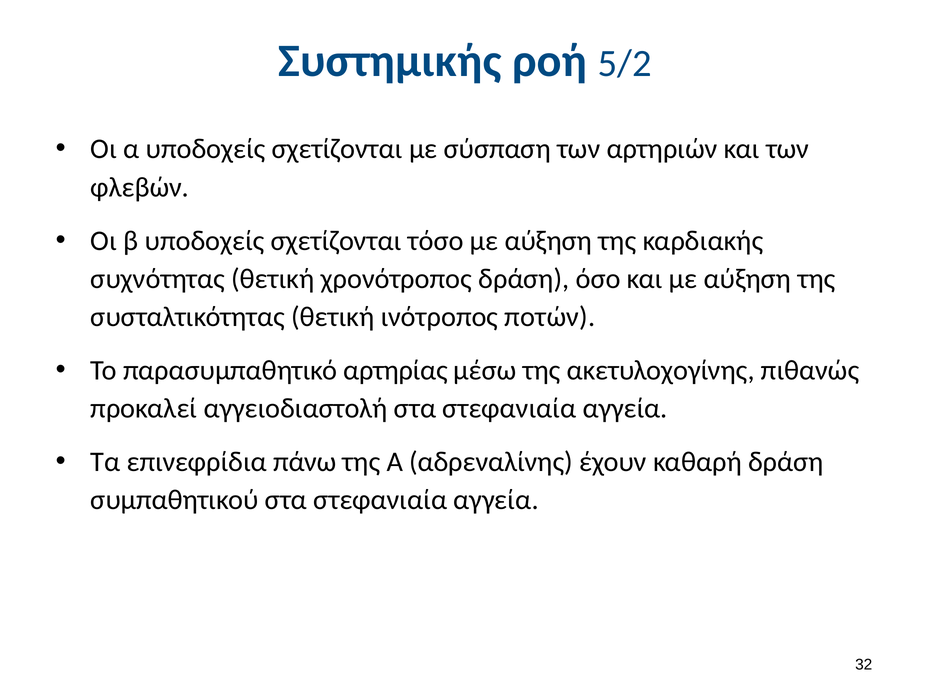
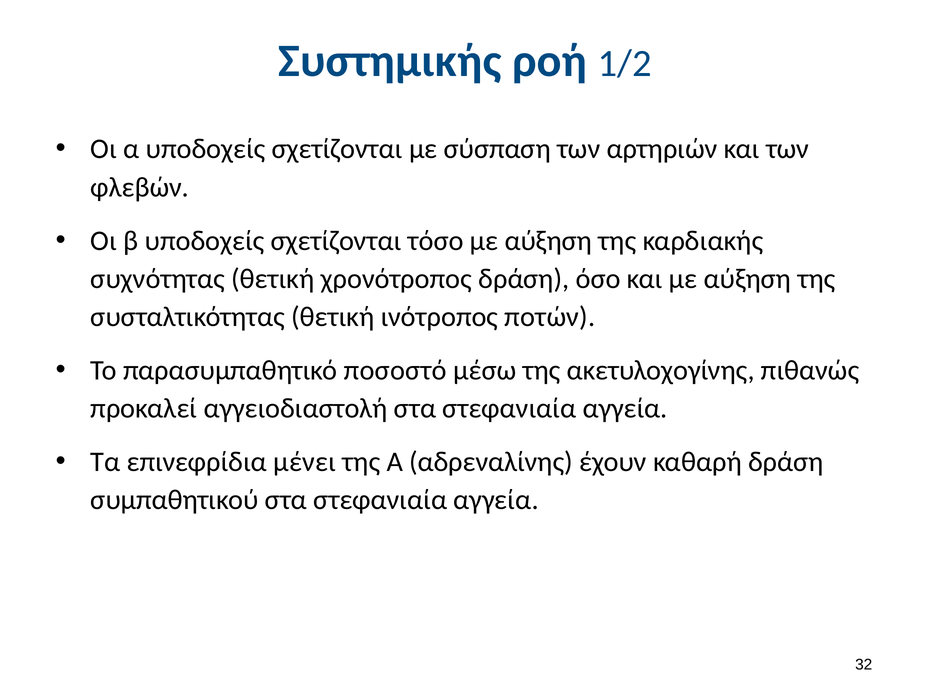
5/2: 5/2 -> 1/2
αρτηρίας: αρτηρίας -> ποσοστό
πάνω: πάνω -> μένει
